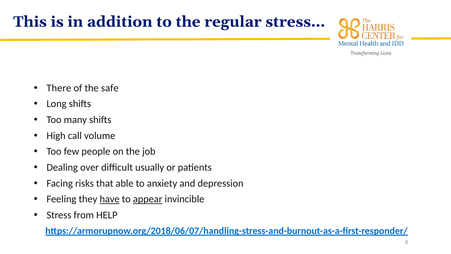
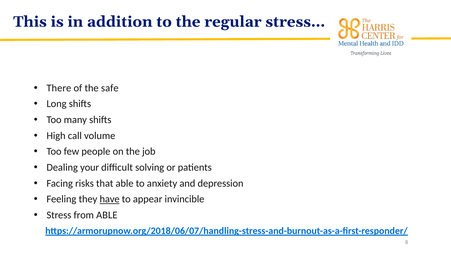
over: over -> your
usually: usually -> solving
appear underline: present -> none
from HELP: HELP -> ABLE
